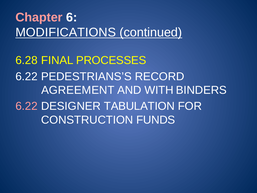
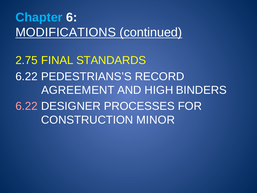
Chapter colour: pink -> light blue
6.28: 6.28 -> 2.75
PROCESSES: PROCESSES -> STANDARDS
WITH: WITH -> HIGH
TABULATION: TABULATION -> PROCESSES
FUNDS: FUNDS -> MINOR
